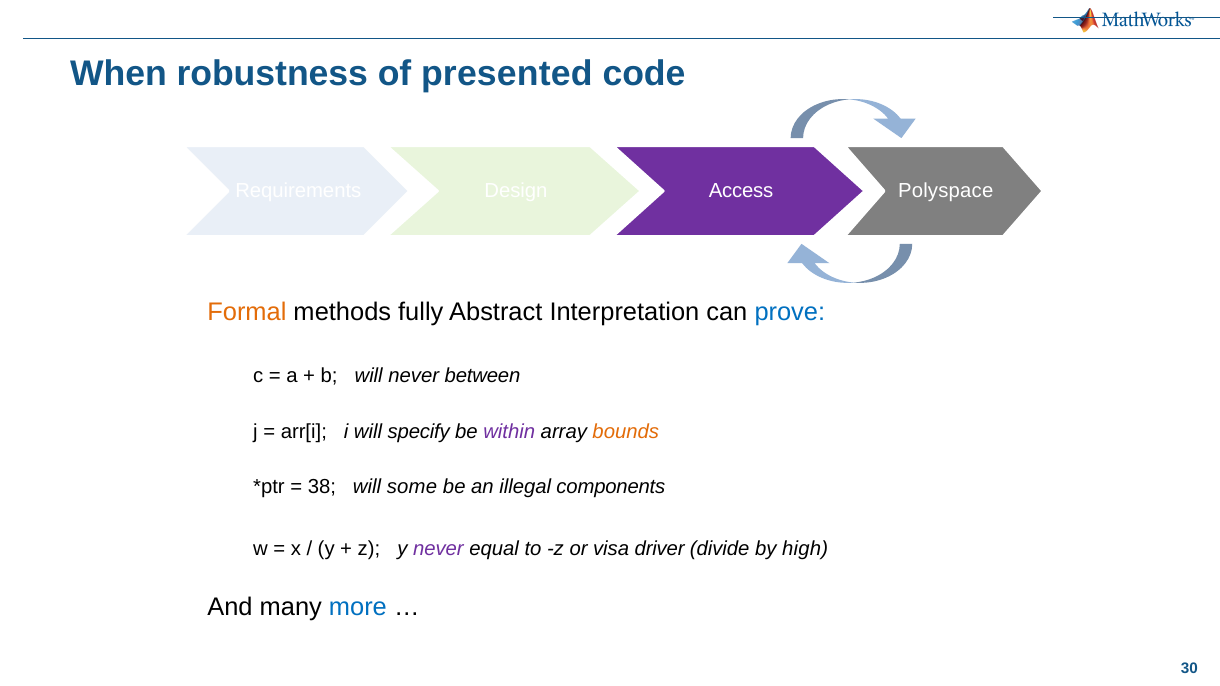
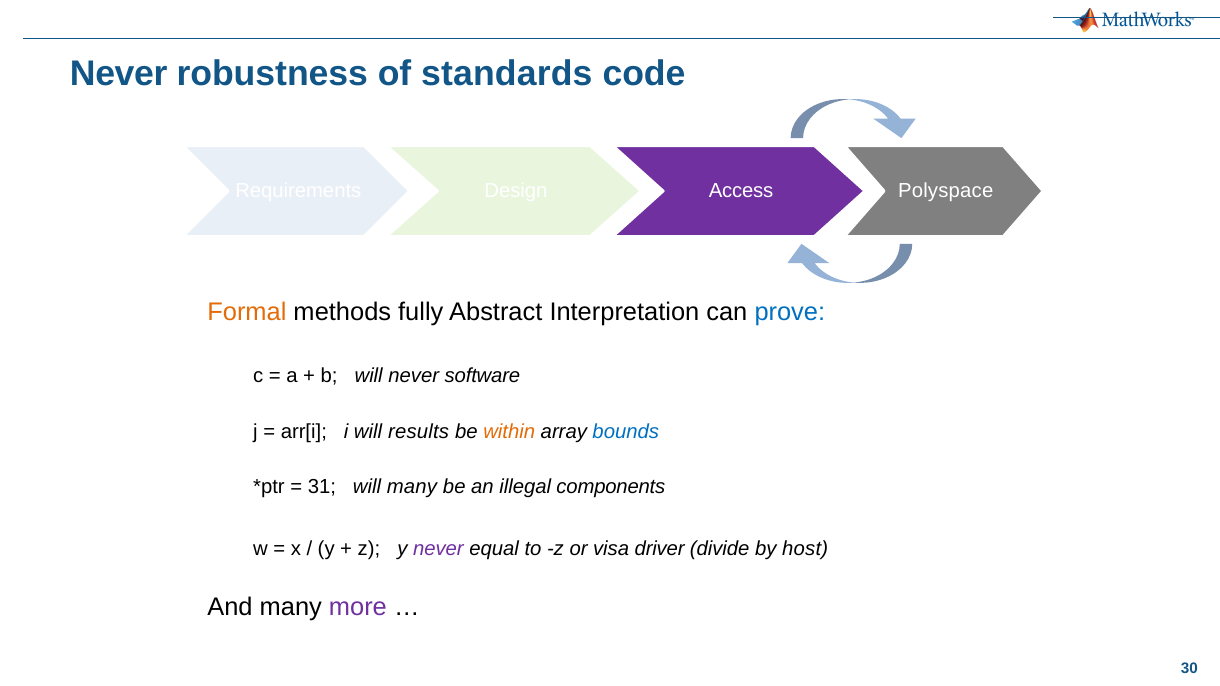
When at (118, 74): When -> Never
presented: presented -> standards
between: between -> software
specify: specify -> results
within colour: purple -> orange
bounds colour: orange -> blue
38: 38 -> 31
will some: some -> many
high: high -> host
more colour: blue -> purple
